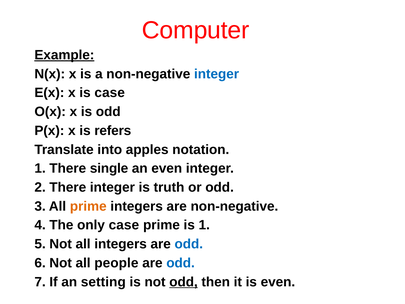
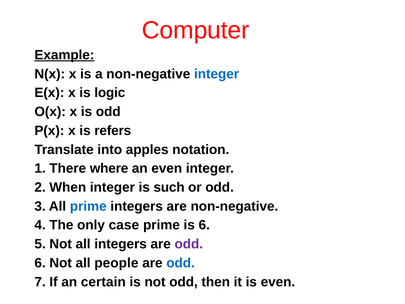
is case: case -> logic
single: single -> where
2 There: There -> When
truth: truth -> such
prime at (88, 206) colour: orange -> blue
is 1: 1 -> 6
odd at (189, 244) colour: blue -> purple
setting: setting -> certain
odd at (184, 282) underline: present -> none
